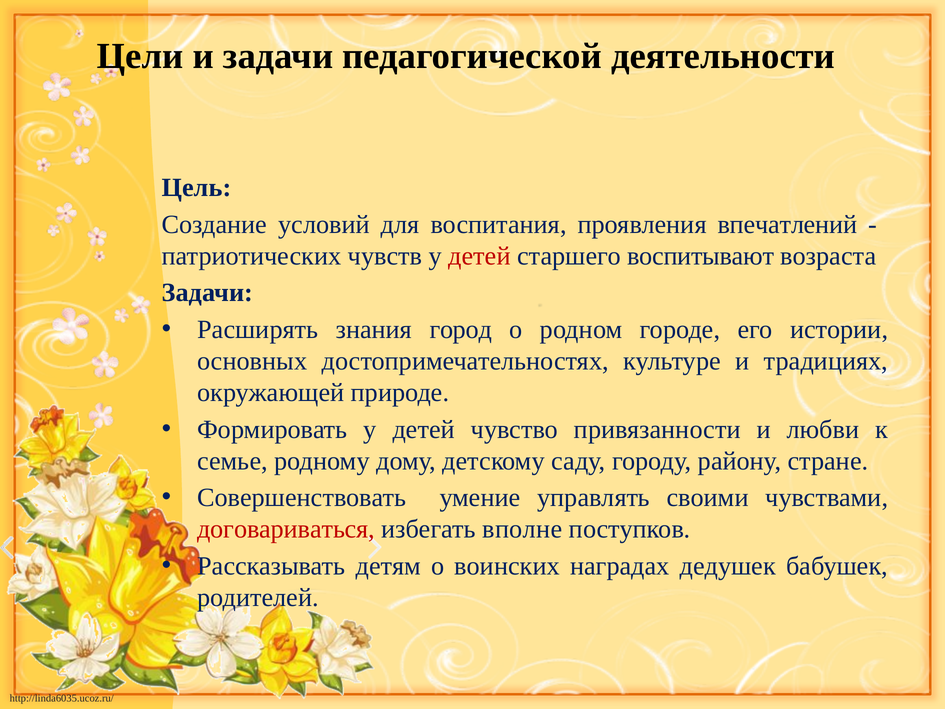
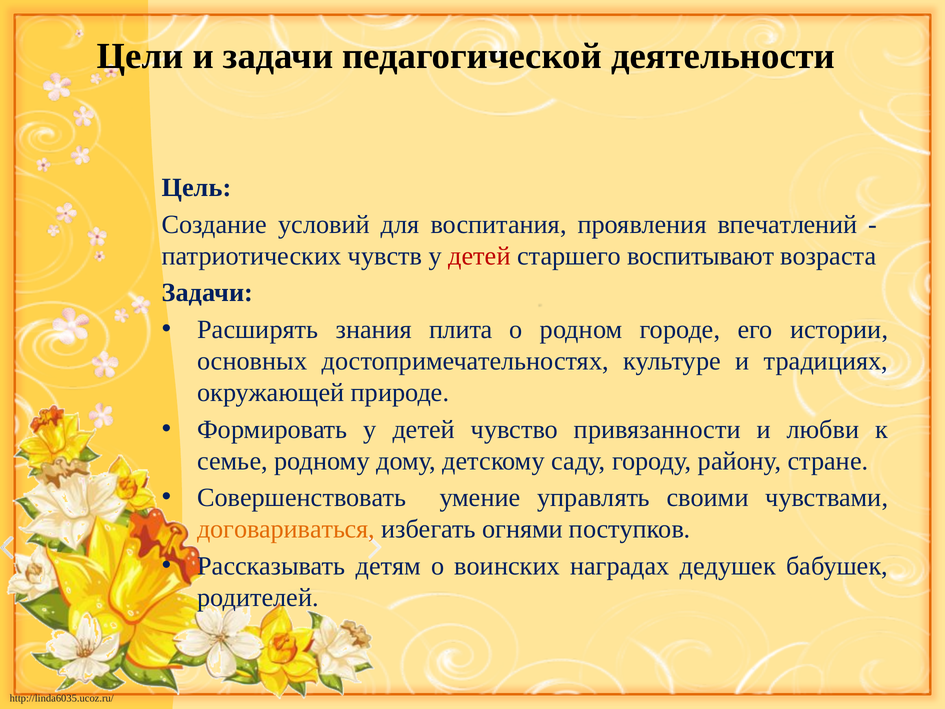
город: город -> плита
договариваться colour: red -> orange
вполне: вполне -> огнями
